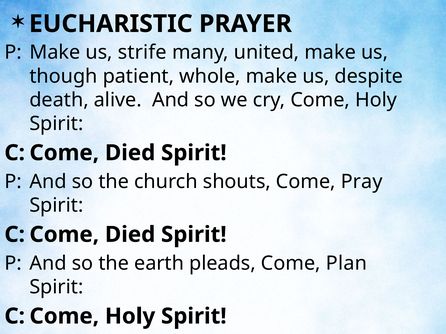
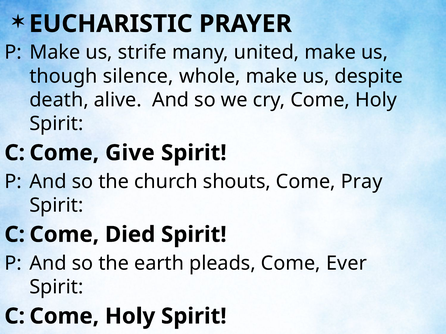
patient: patient -> silence
Died at (130, 153): Died -> Give
Plan: Plan -> Ever
